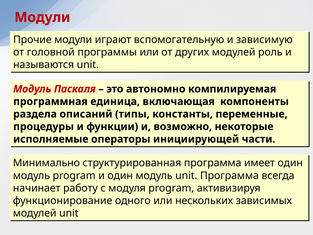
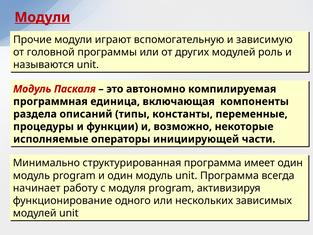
Модули at (42, 17) underline: none -> present
